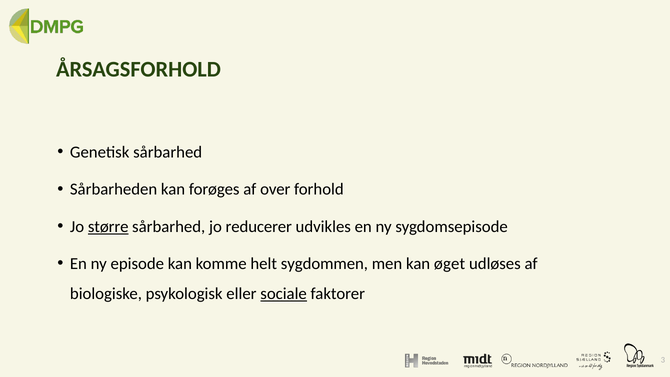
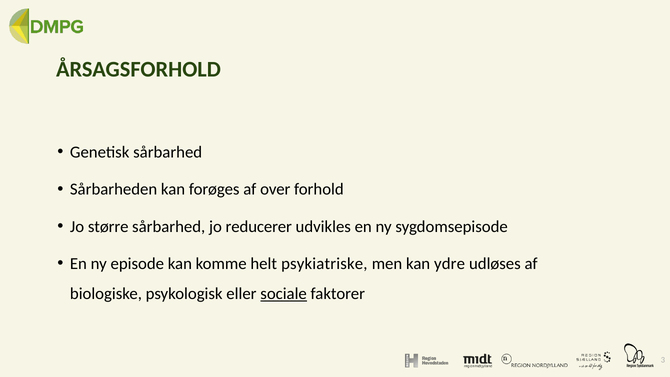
større underline: present -> none
sygdommen: sygdommen -> psykiatriske
øget: øget -> ydre
